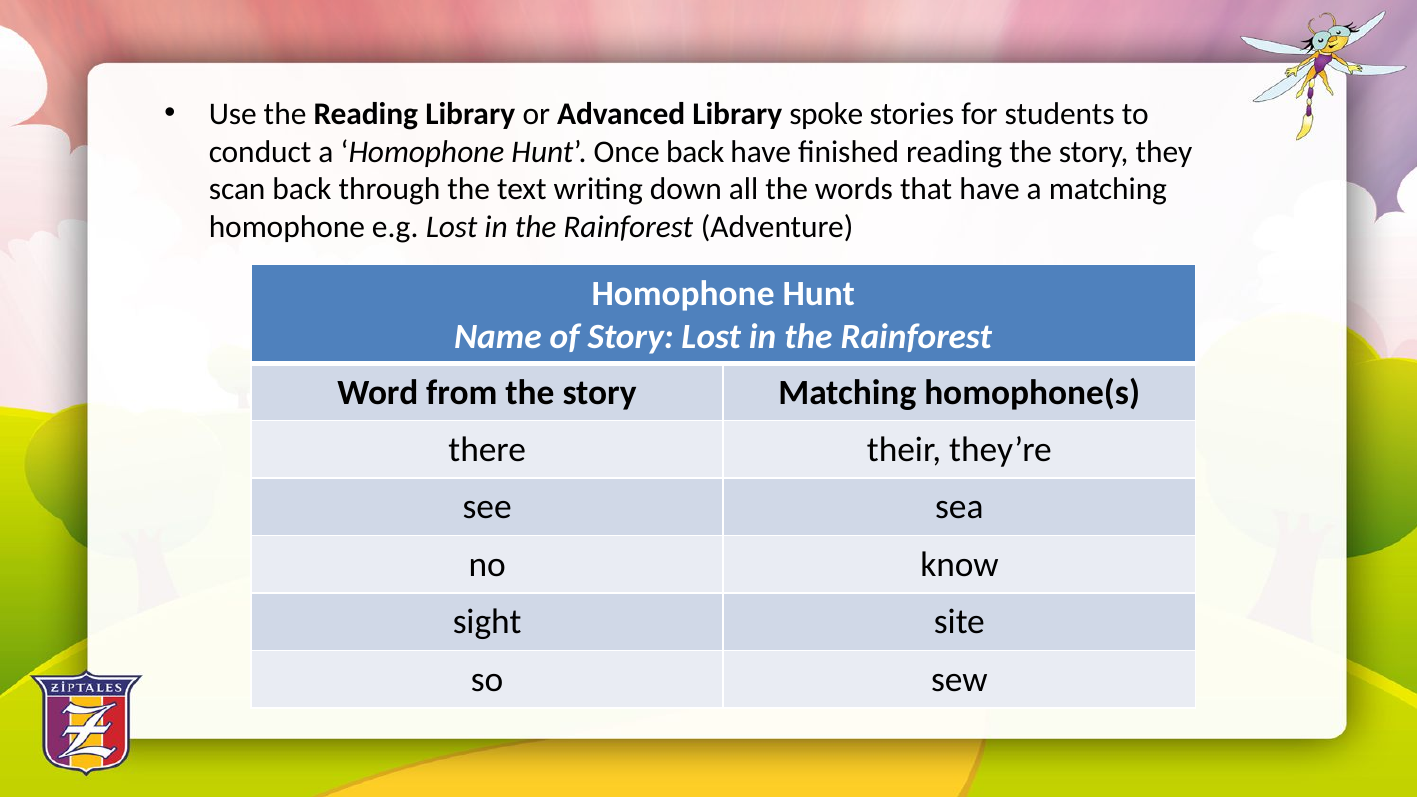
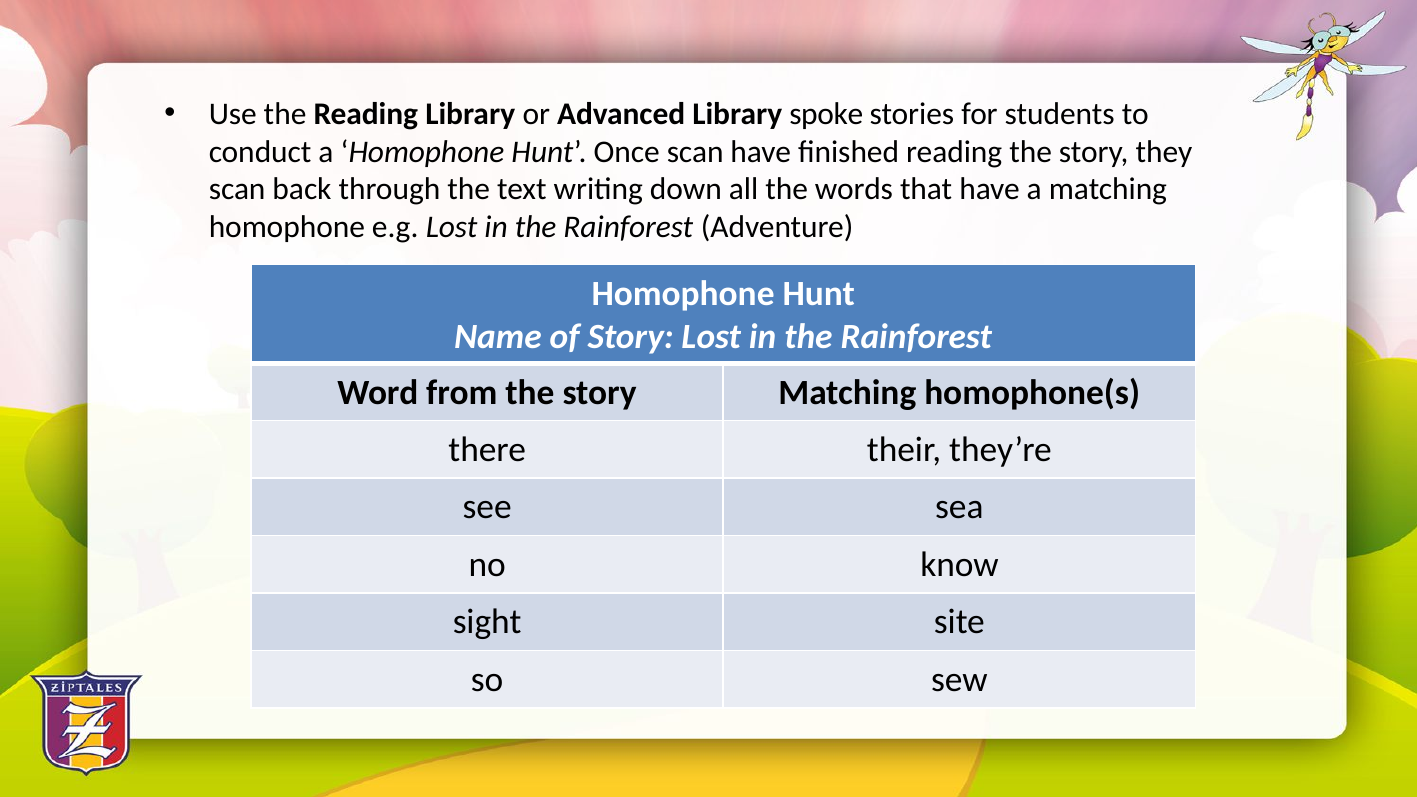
Once back: back -> scan
